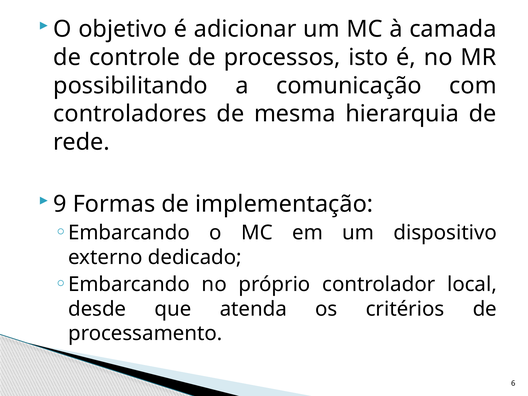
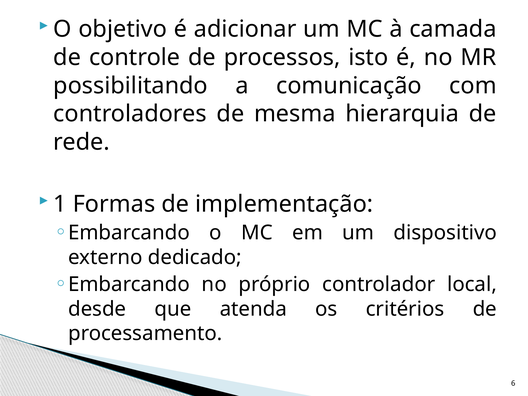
9: 9 -> 1
